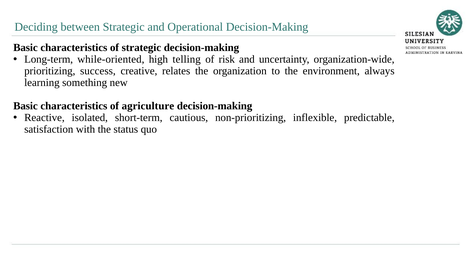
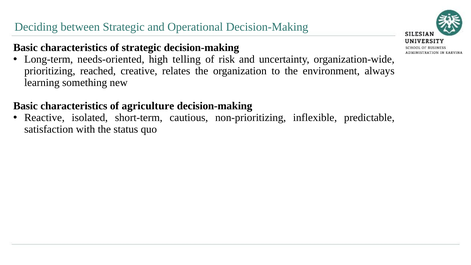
while-oriented: while-oriented -> needs-oriented
success: success -> reached
